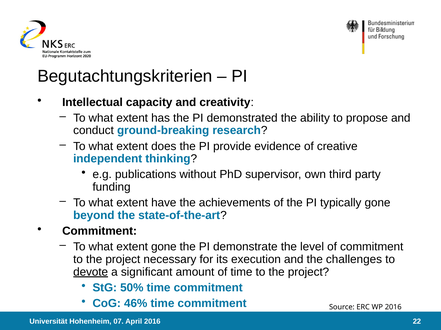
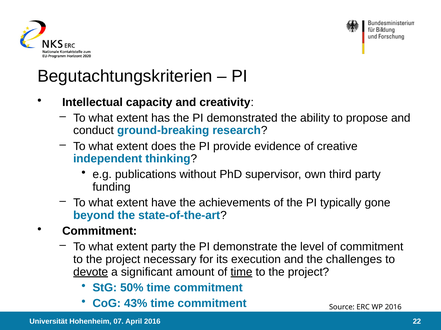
extent gone: gone -> party
time at (241, 272) underline: none -> present
46%: 46% -> 43%
